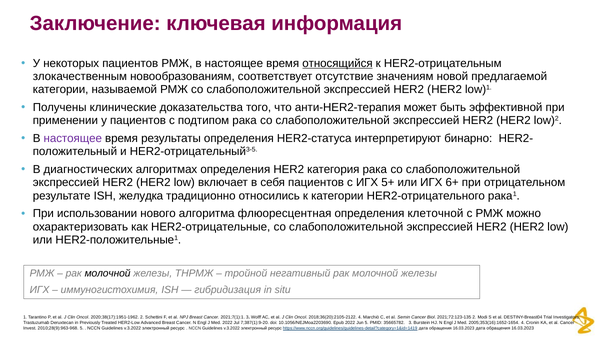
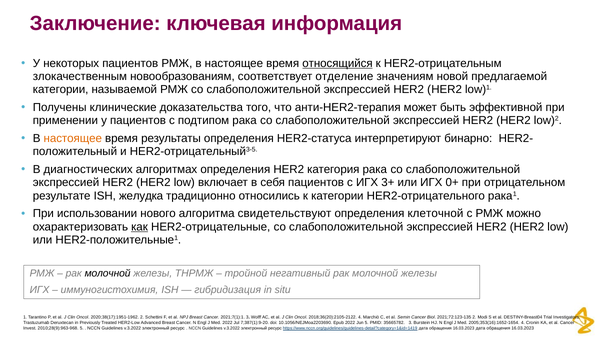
отсутствие: отсутствие -> отделение
настоящее at (73, 138) colour: purple -> orange
5+: 5+ -> 3+
6+: 6+ -> 0+
флюоресцентная: флюоресцентная -> свидетельствуют
как underline: none -> present
